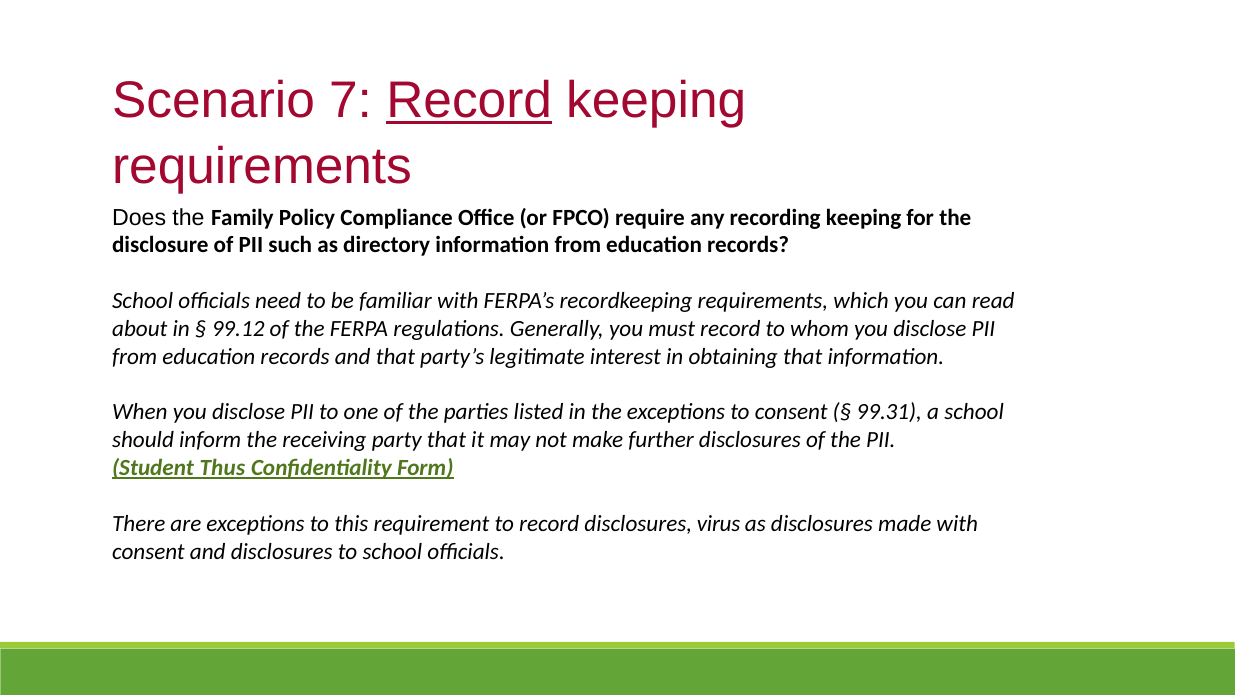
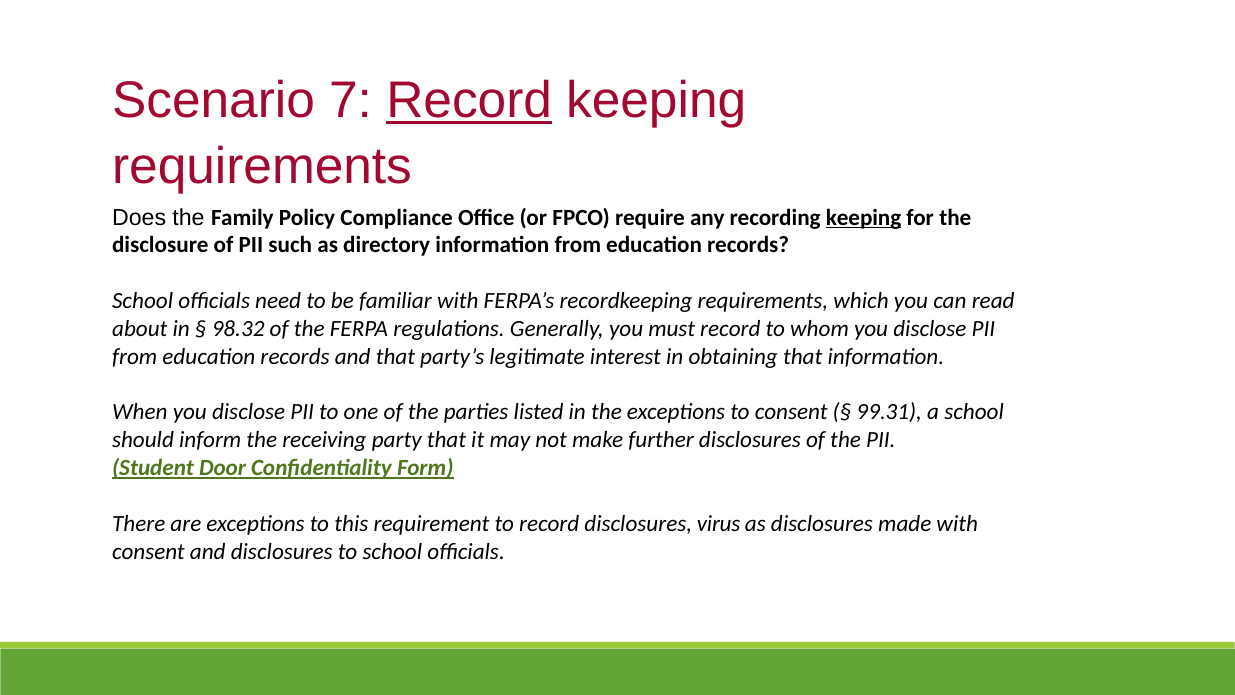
keeping at (864, 217) underline: none -> present
99.12: 99.12 -> 98.32
Thus: Thus -> Door
